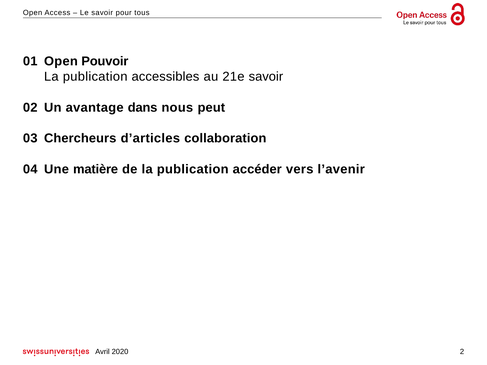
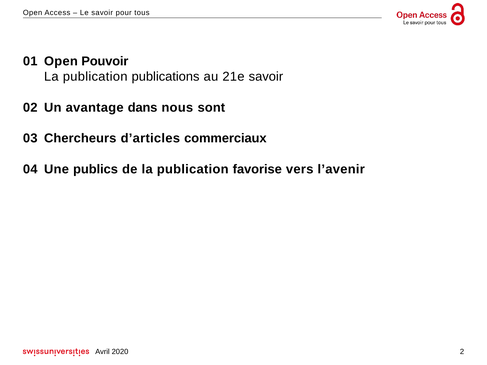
accessibles: accessibles -> publications
peut: peut -> sont
collaboration: collaboration -> commerciaux
matière: matière -> publics
accéder: accéder -> favorise
